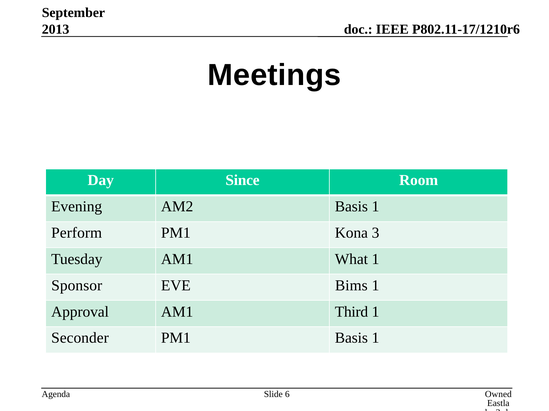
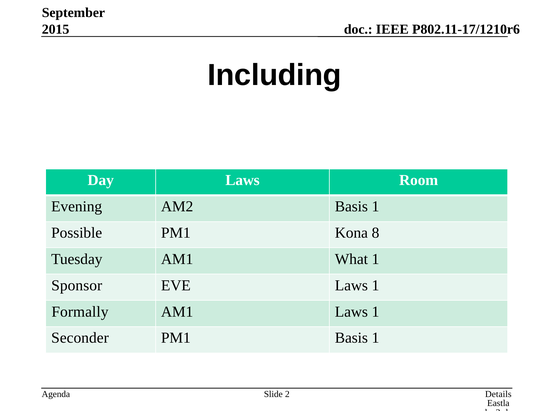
2013: 2013 -> 2015
Meetings: Meetings -> Including
Day Since: Since -> Laws
Perform: Perform -> Possible
3: 3 -> 8
EVE Bims: Bims -> Laws
Approval: Approval -> Formally
AM1 Third: Third -> Laws
Owned: Owned -> Details
6: 6 -> 2
